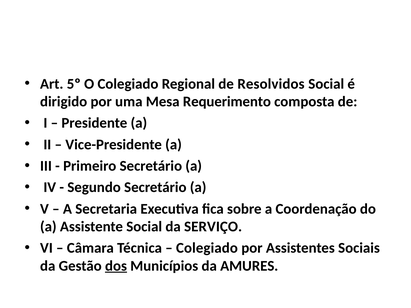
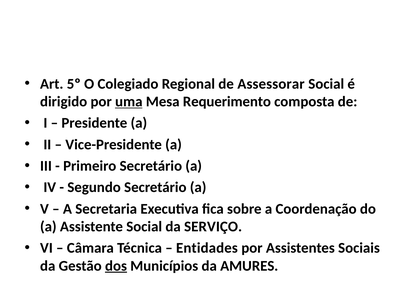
Resolvidos: Resolvidos -> Assessorar
uma underline: none -> present
Colegiado at (207, 248): Colegiado -> Entidades
